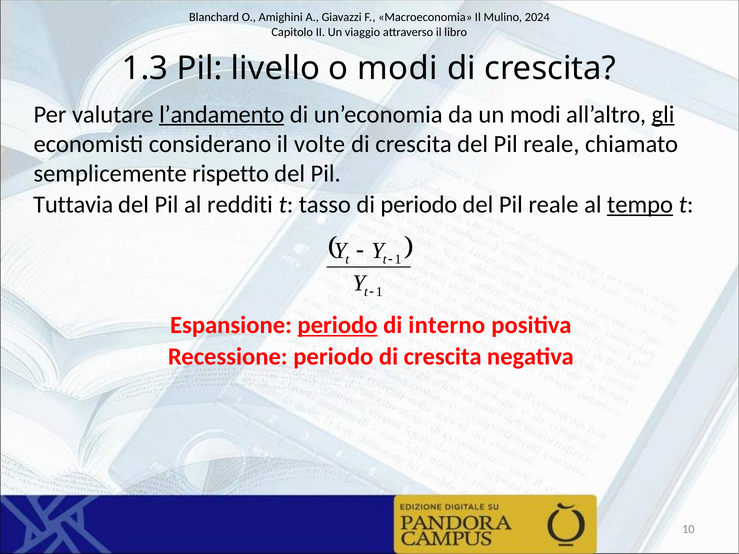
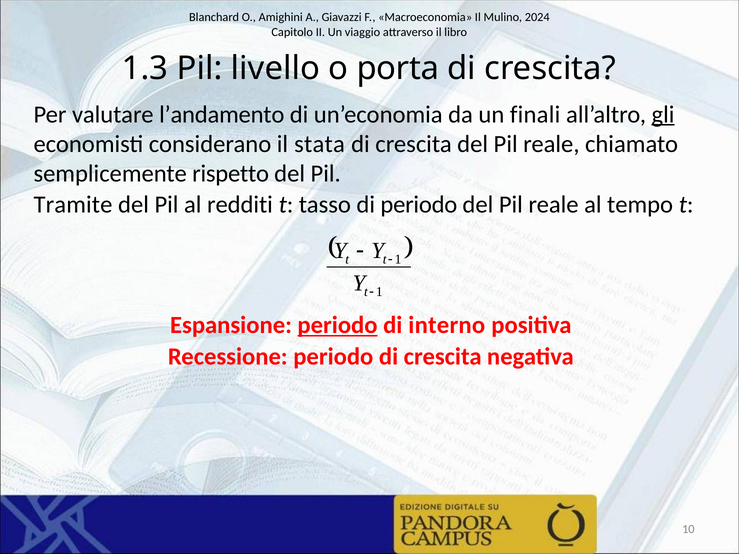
o modi: modi -> porta
l’andamento underline: present -> none
un modi: modi -> finali
volte: volte -> stata
Tuttavia: Tuttavia -> Tramite
tempo underline: present -> none
